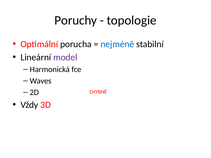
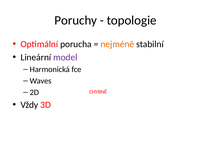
nejméně colour: blue -> orange
